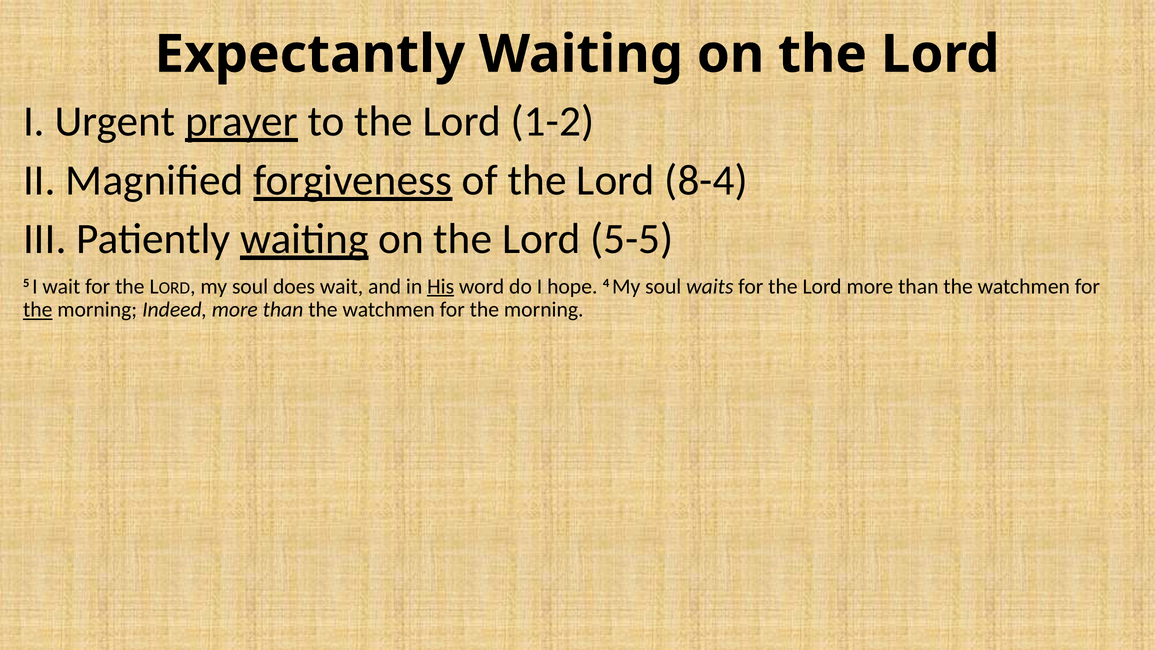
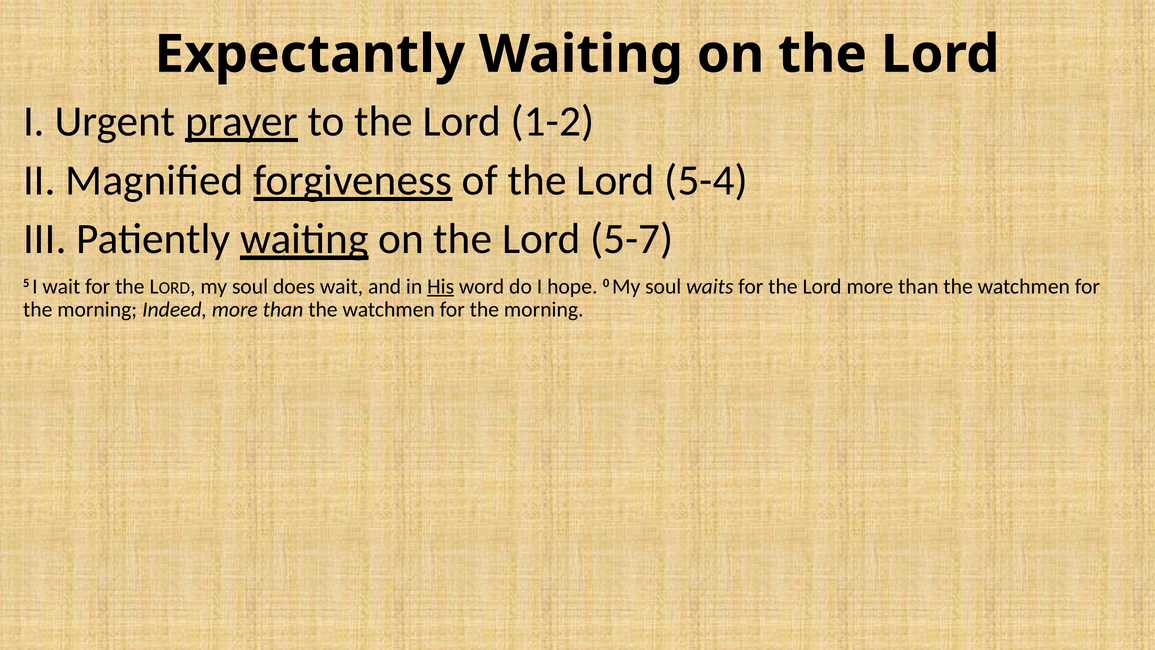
8-4: 8-4 -> 5-4
5-5: 5-5 -> 5-7
4: 4 -> 0
the at (38, 310) underline: present -> none
